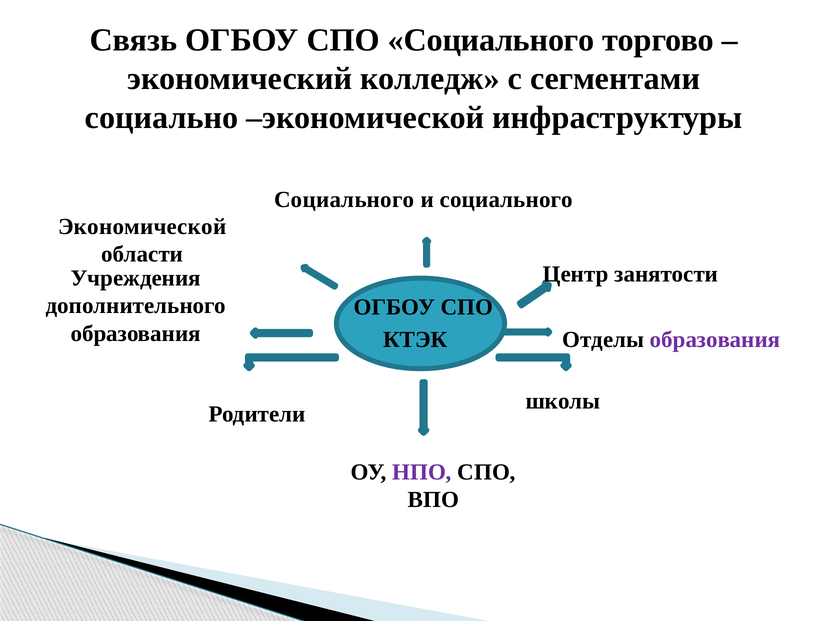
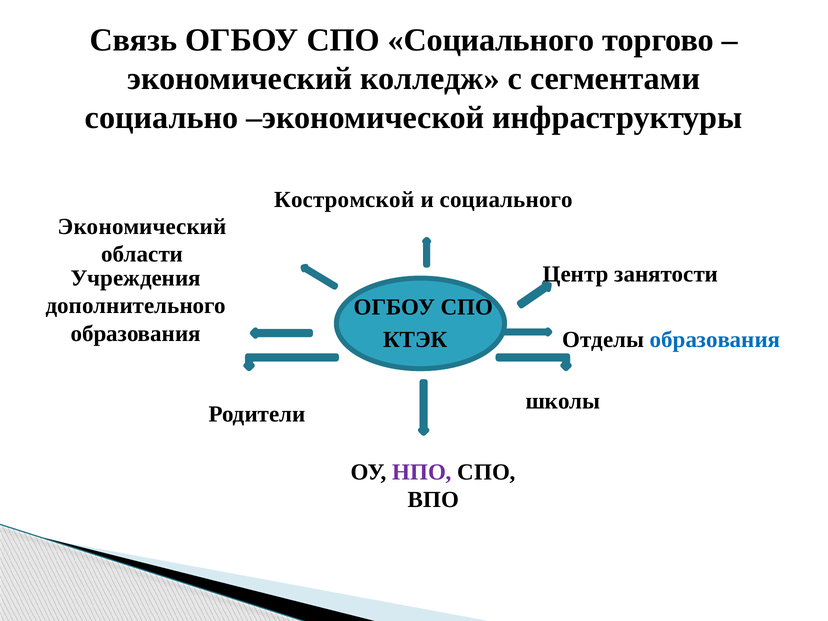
Социального at (344, 200): Социального -> Костромской
Экономической at (142, 226): Экономической -> Экономический
образования at (715, 339) colour: purple -> blue
